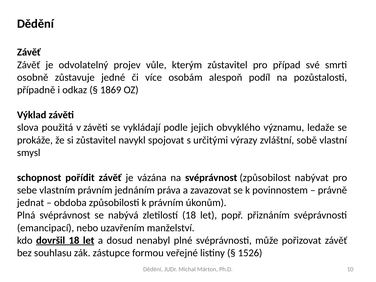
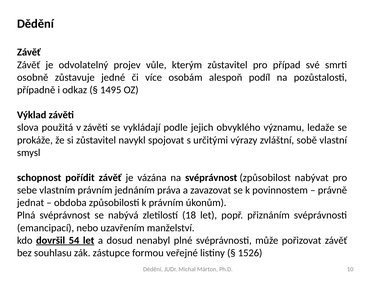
1869: 1869 -> 1495
dovršil 18: 18 -> 54
